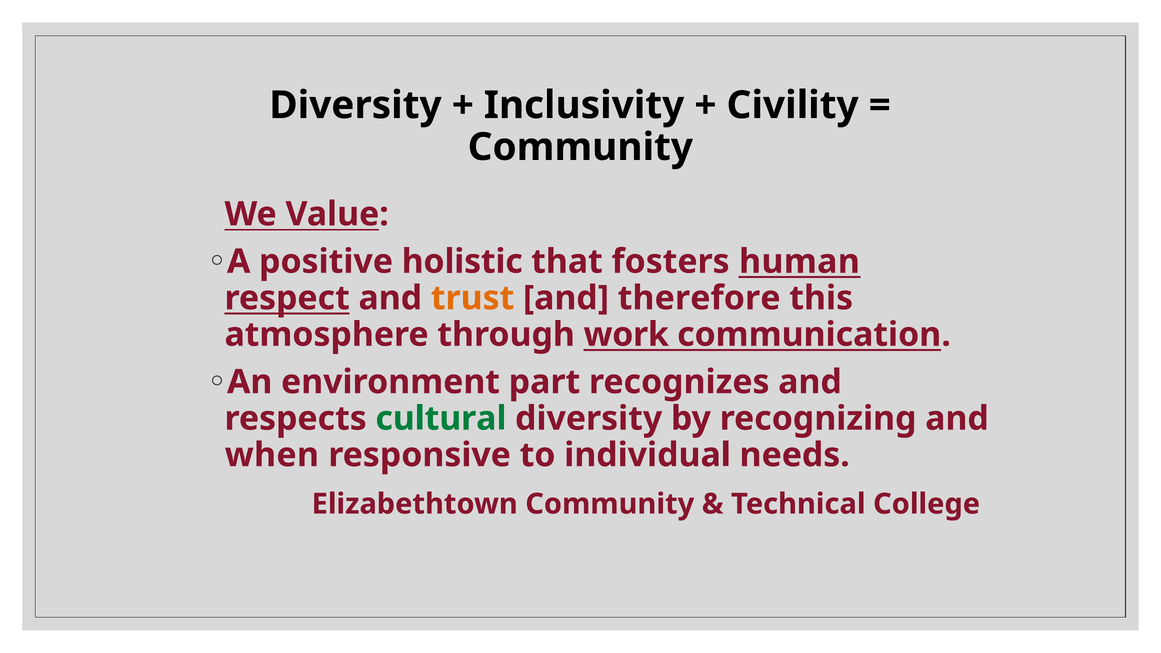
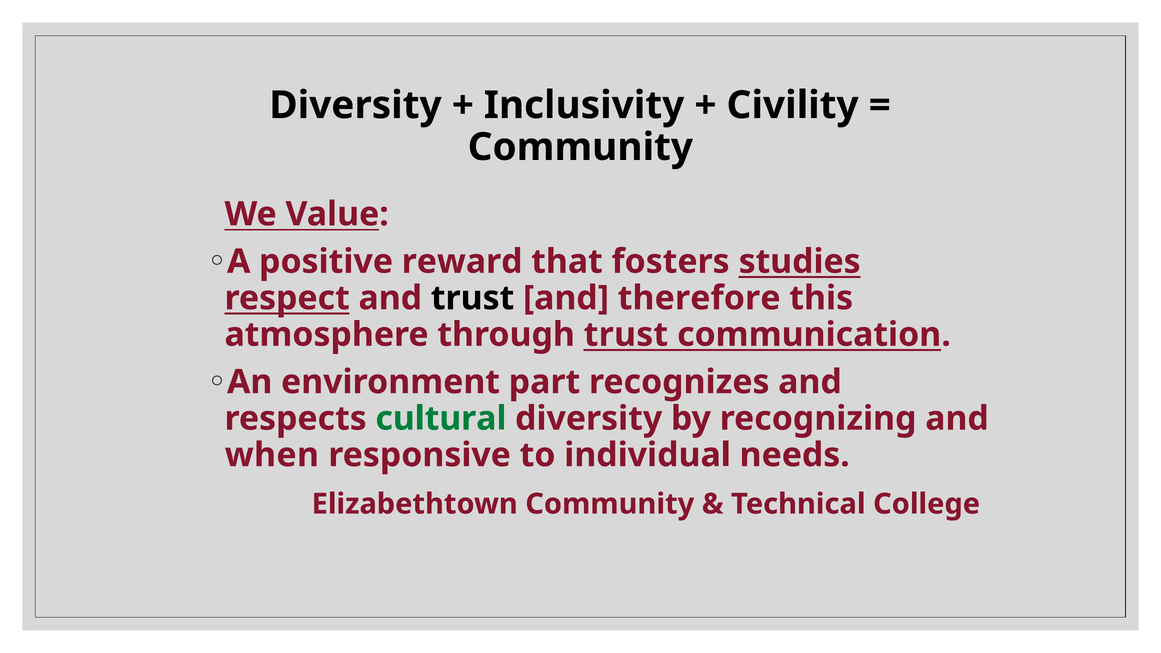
holistic: holistic -> reward
human: human -> studies
trust at (473, 298) colour: orange -> black
through work: work -> trust
